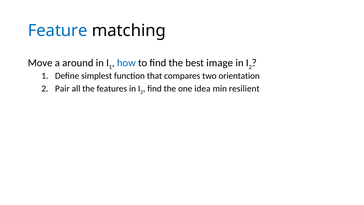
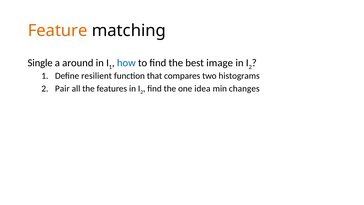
Feature colour: blue -> orange
Move: Move -> Single
simplest: simplest -> resilient
orientation: orientation -> histograms
resilient: resilient -> changes
